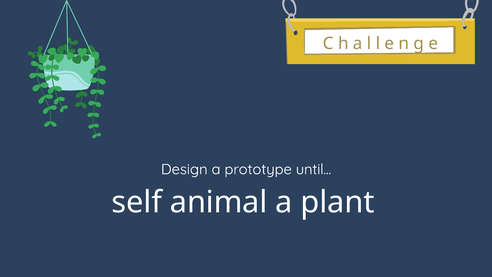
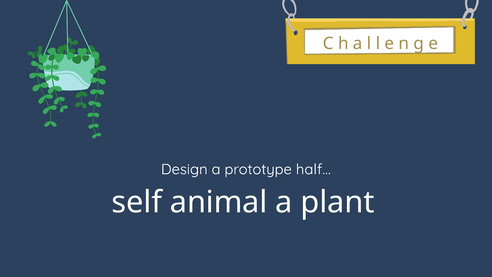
until: until -> half
